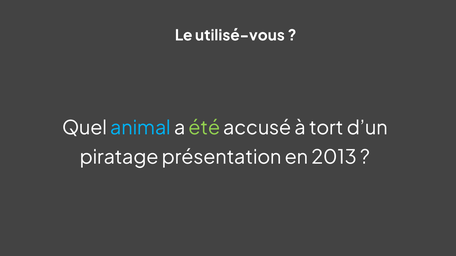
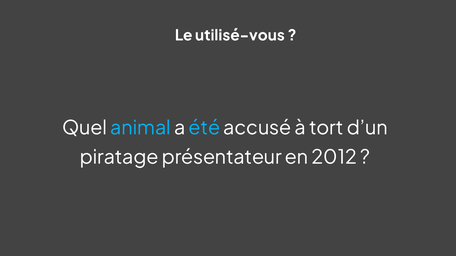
été colour: light green -> light blue
présentation: présentation -> présentateur
2013: 2013 -> 2012
